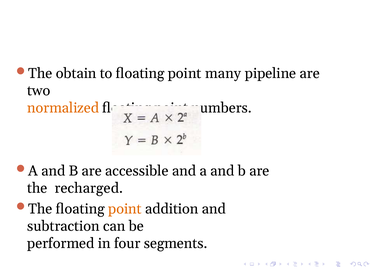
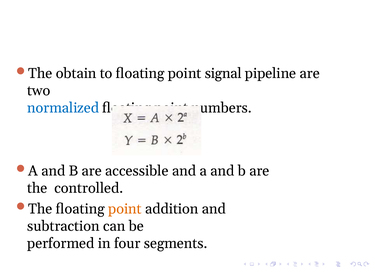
many: many -> signal
normalized colour: orange -> blue
recharged: recharged -> controlled
